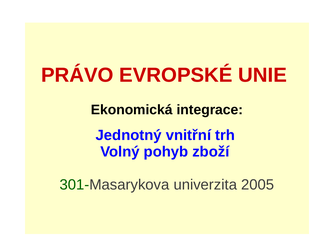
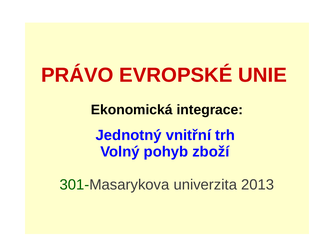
2005: 2005 -> 2013
